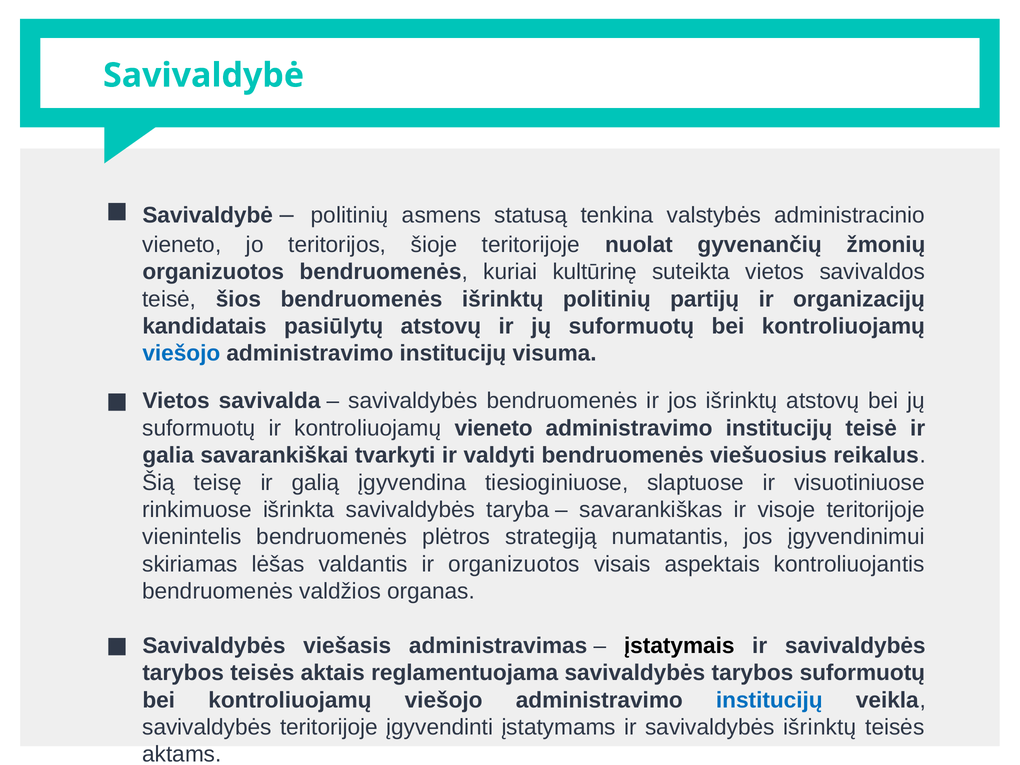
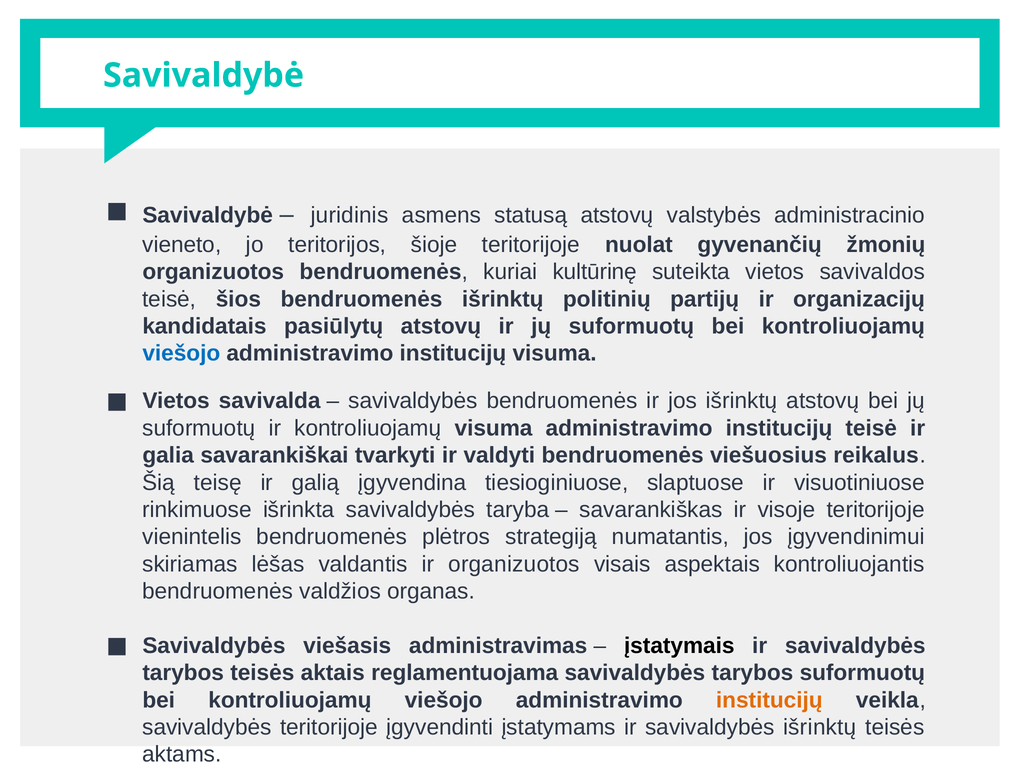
politinių at (350, 215): politinių -> juridinis
statusą tenkina: tenkina -> atstovų
kontroliuojamų vieneto: vieneto -> visuma
institucijų at (769, 700) colour: blue -> orange
